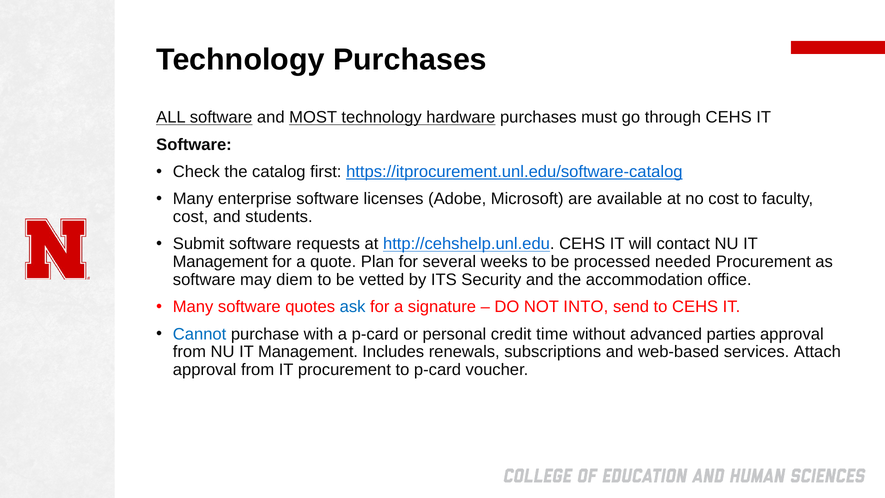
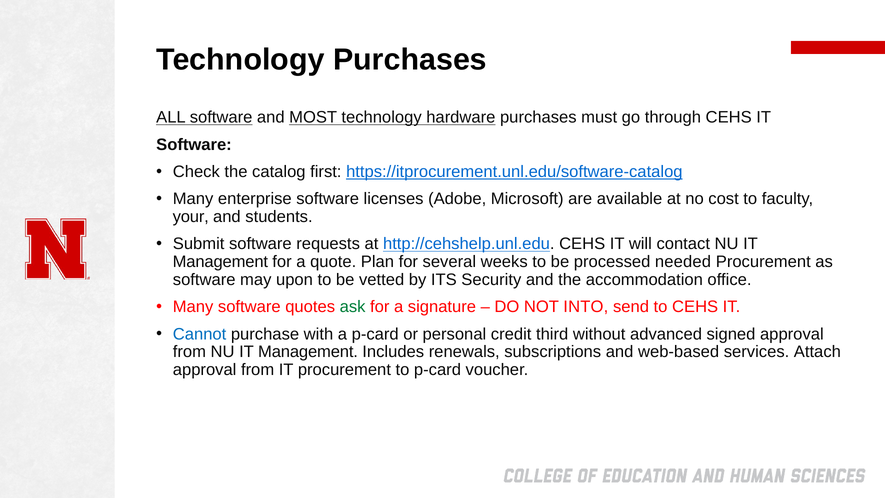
cost at (191, 217): cost -> your
diem: diem -> upon
ask colour: blue -> green
time: time -> third
parties: parties -> signed
